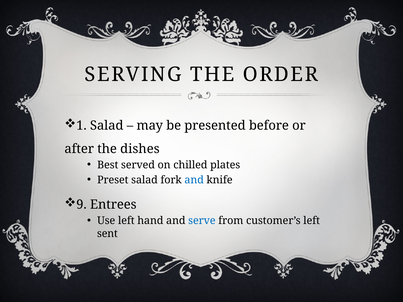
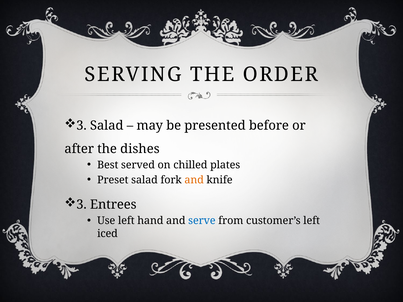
1 at (81, 126): 1 -> 3
and at (194, 180) colour: blue -> orange
9 at (81, 205): 9 -> 3
sent: sent -> iced
